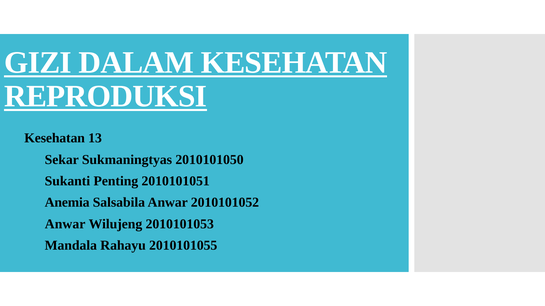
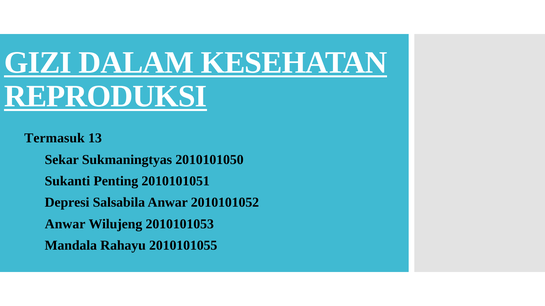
Kesehatan at (55, 138): Kesehatan -> Termasuk
Anemia: Anemia -> Depresi
